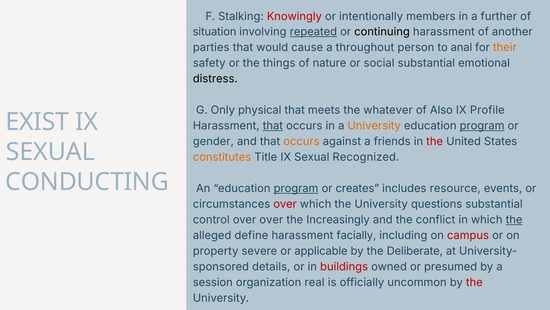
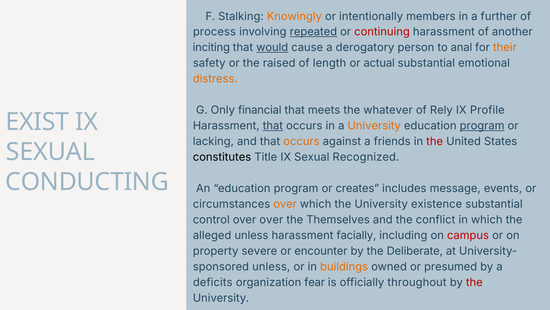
Knowingly colour: red -> orange
situation: situation -> process
continuing colour: black -> red
parties: parties -> inciting
would underline: none -> present
throughout: throughout -> derogatory
things: things -> raised
nature: nature -> length
social: social -> actual
distress colour: black -> orange
physical: physical -> financial
Also: Also -> Rely
gender: gender -> lacking
constitutes colour: orange -> black
program at (296, 188) underline: present -> none
resource: resource -> message
over at (285, 204) colour: red -> orange
questions: questions -> existence
Increasingly: Increasingly -> Themselves
the at (514, 219) underline: present -> none
alleged define: define -> unless
applicable: applicable -> encounter
details at (271, 266): details -> unless
buildings colour: red -> orange
session: session -> deficits
real: real -> fear
uncommon: uncommon -> throughout
